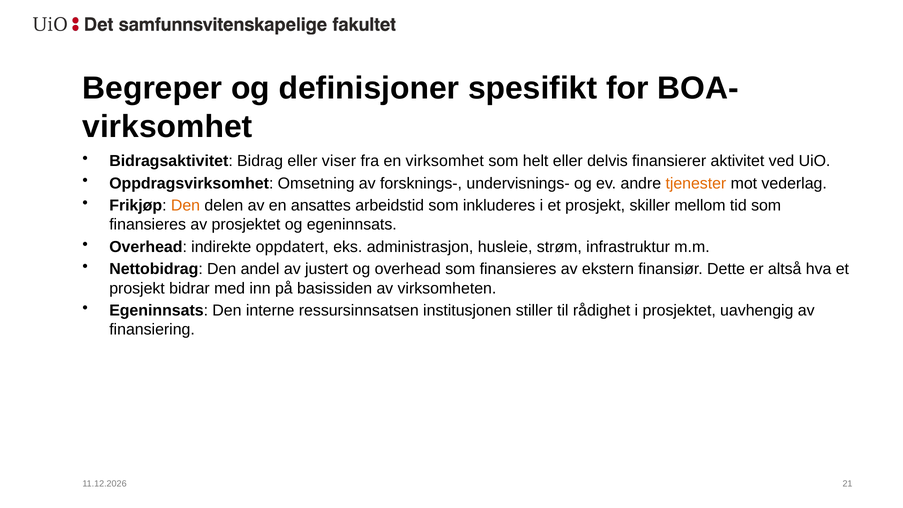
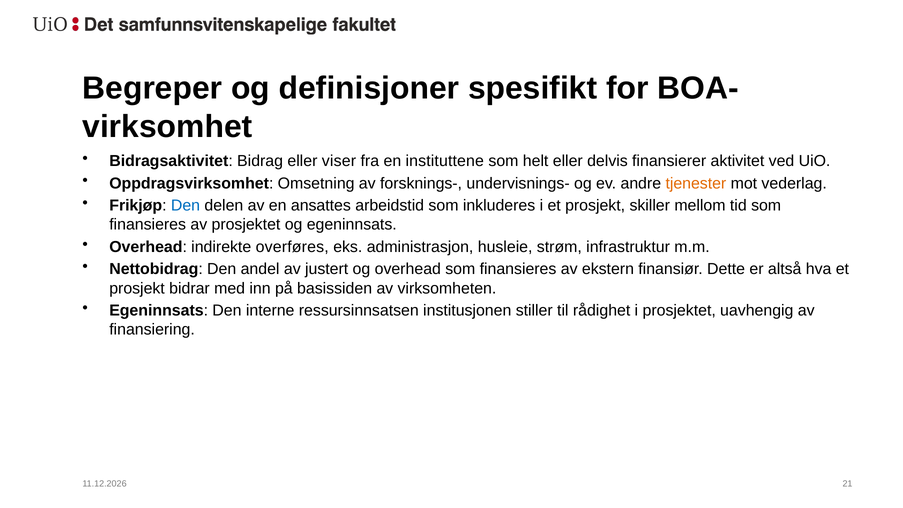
en virksomhet: virksomhet -> instituttene
Den at (185, 206) colour: orange -> blue
oppdatert: oppdatert -> overføres
